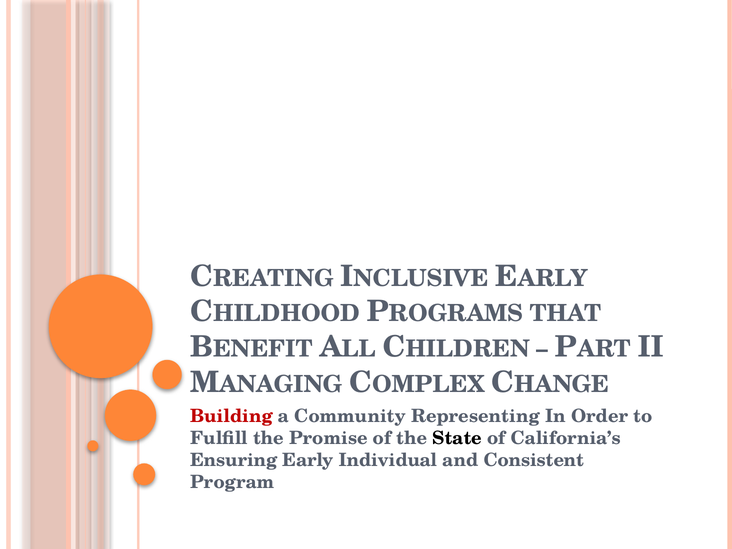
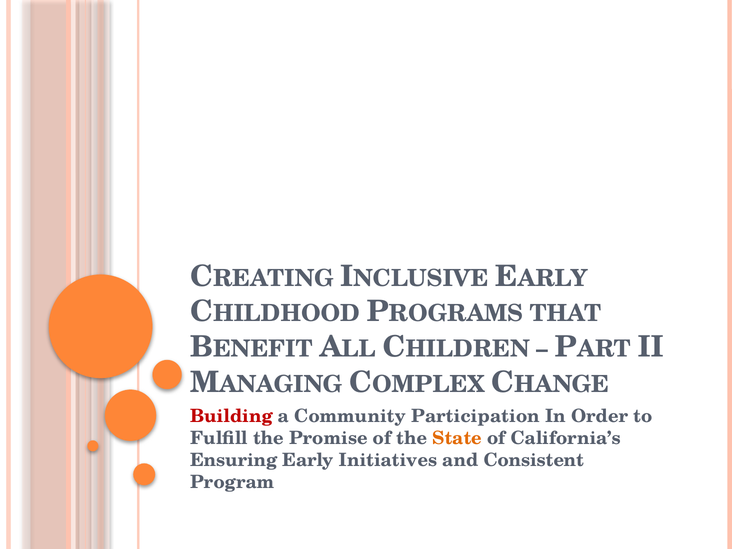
Representing: Representing -> Participation
State colour: black -> orange
Individual: Individual -> Initiatives
